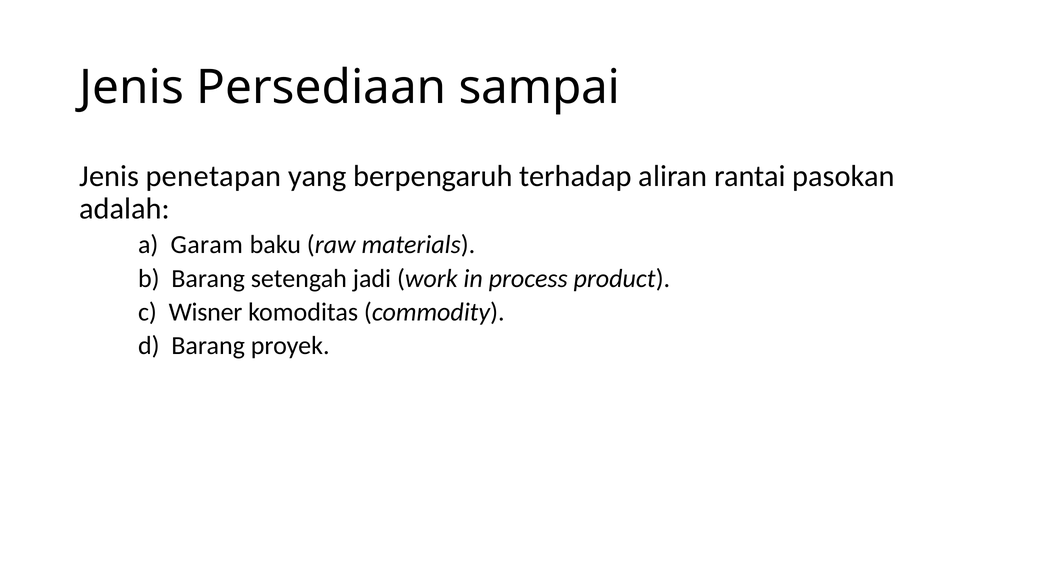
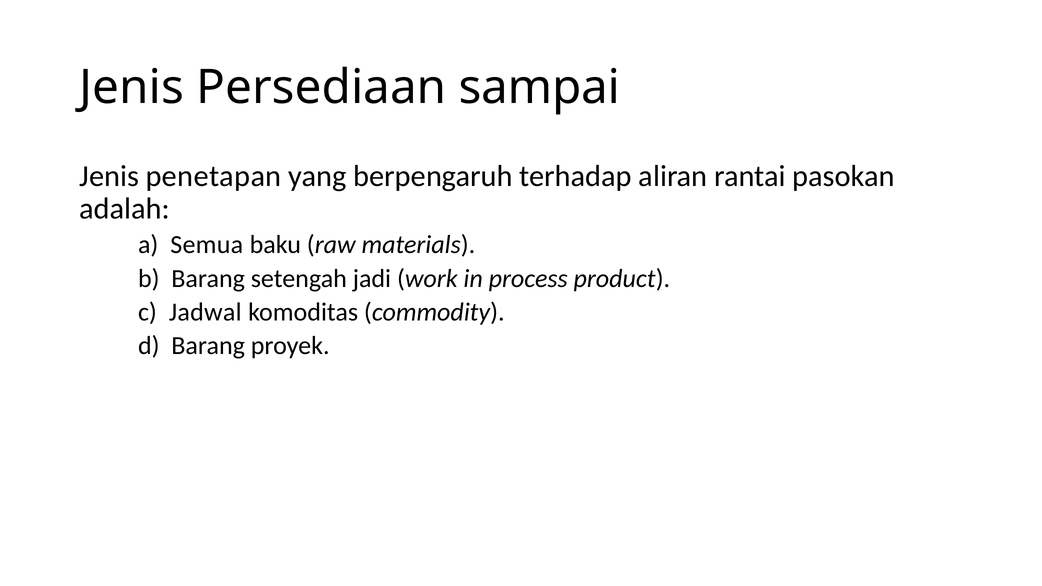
Garam: Garam -> Semua
Wisner: Wisner -> Jadwal
